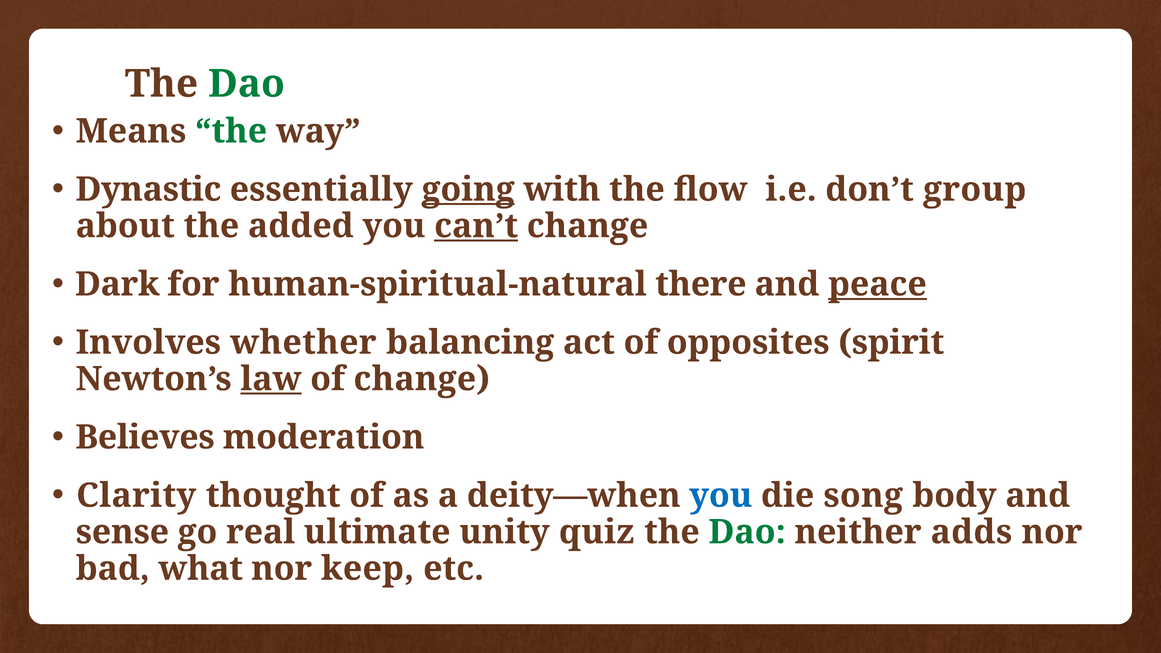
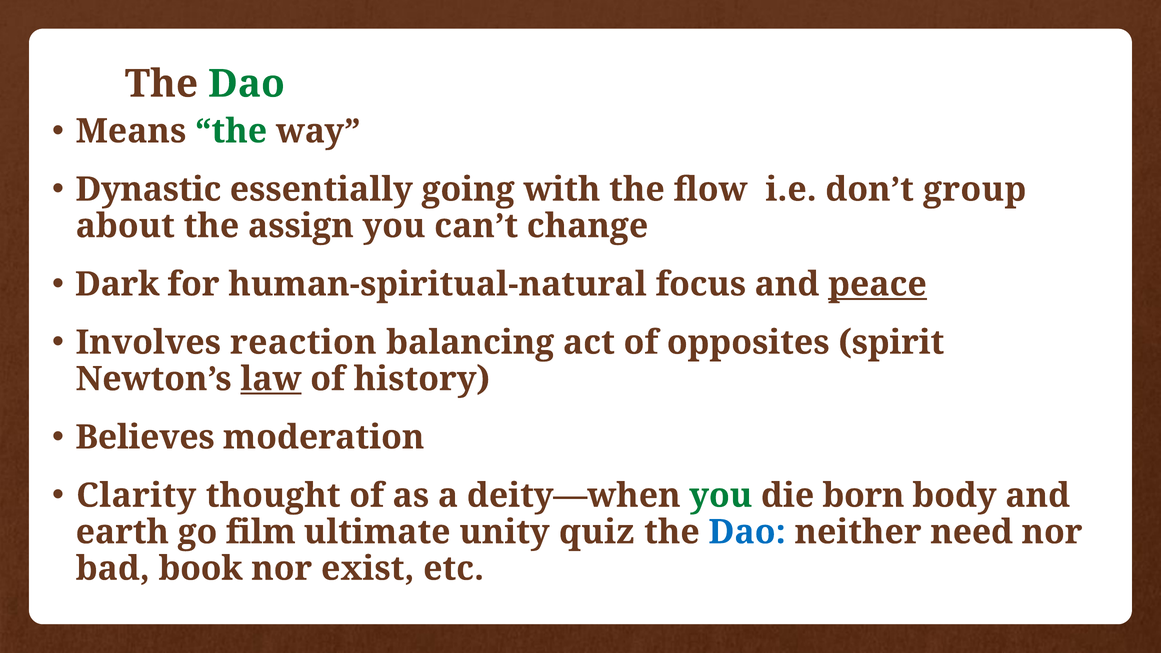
going underline: present -> none
added: added -> assign
can’t underline: present -> none
there: there -> focus
whether: whether -> reaction
of change: change -> history
you at (721, 496) colour: blue -> green
song: song -> born
sense: sense -> earth
real: real -> film
Dao at (747, 532) colour: green -> blue
adds: adds -> need
what: what -> book
keep: keep -> exist
